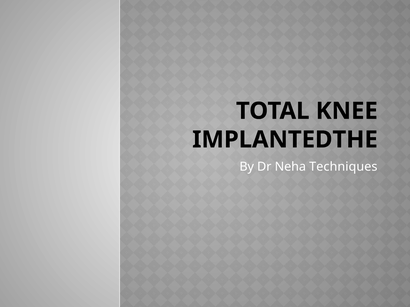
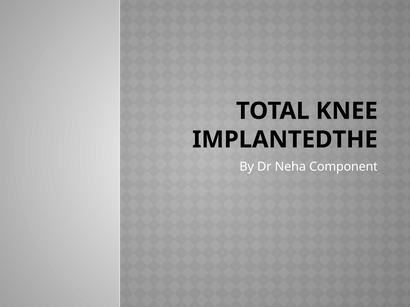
Techniques: Techniques -> Component
